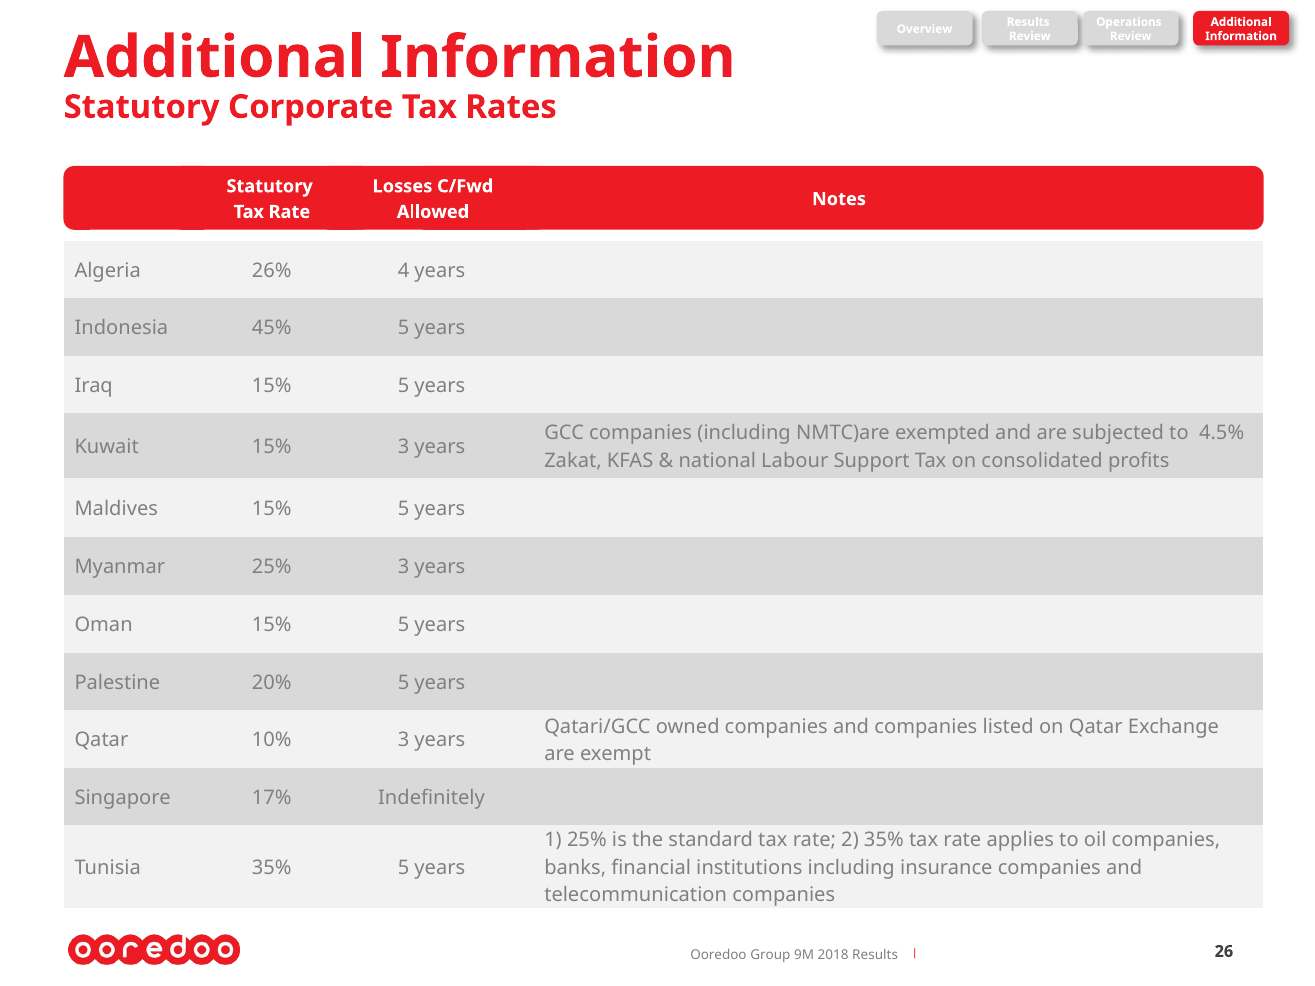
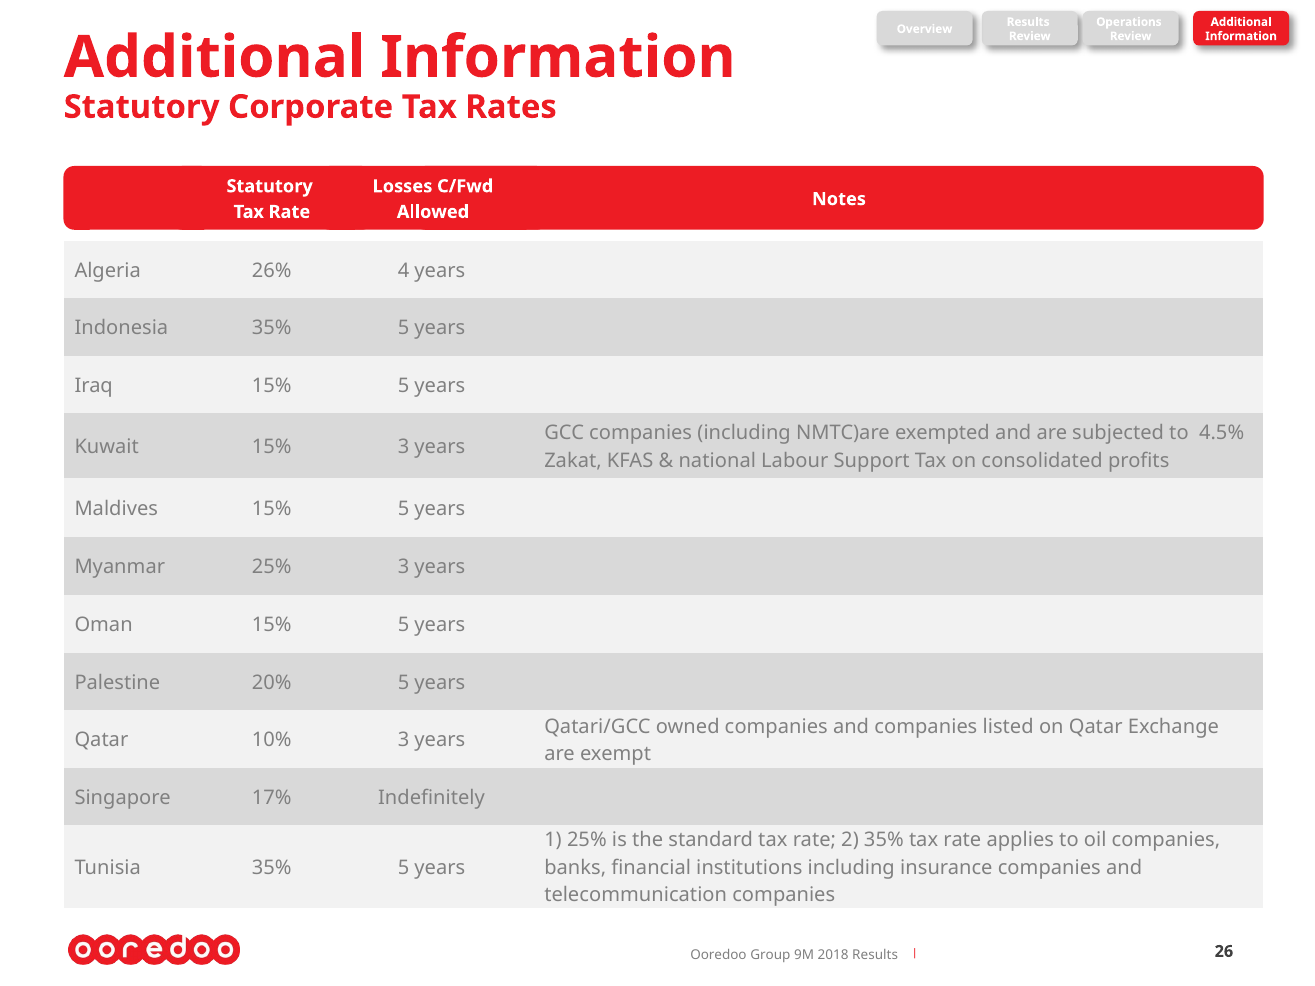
Indonesia 45%: 45% -> 35%
